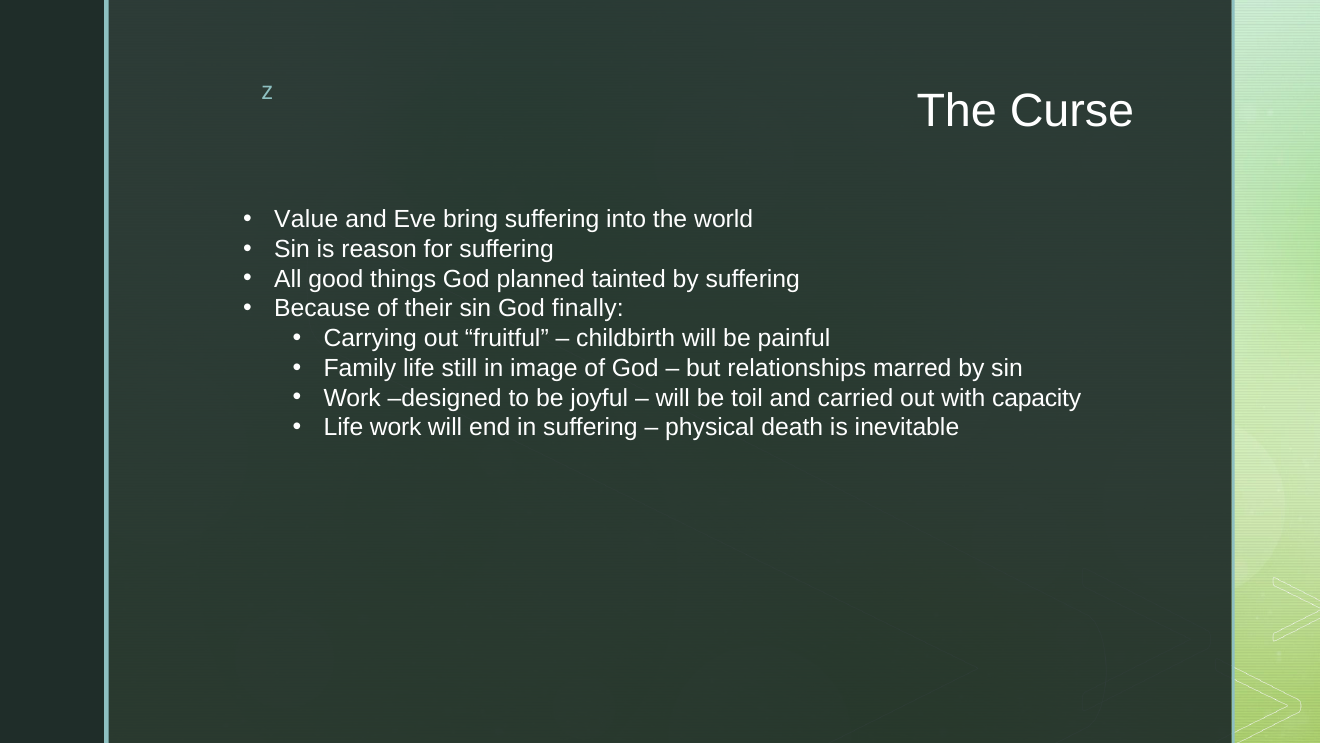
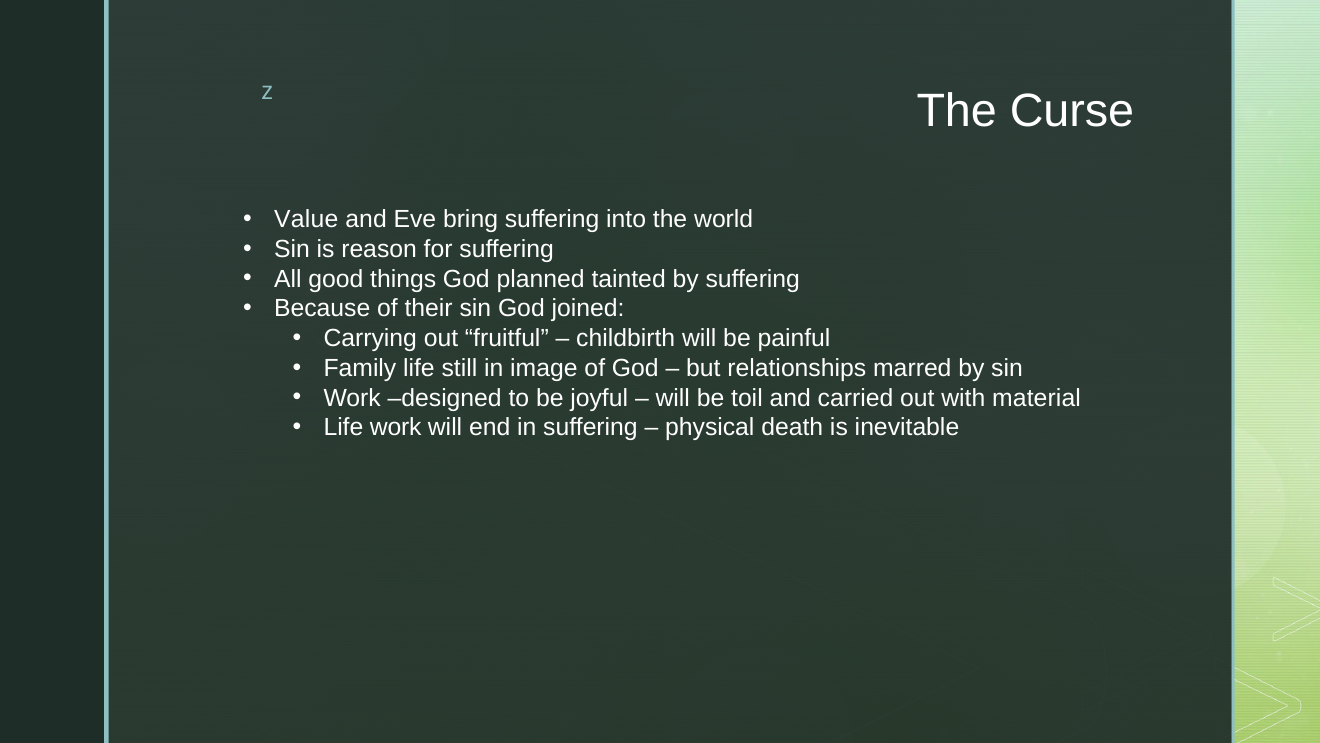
finally: finally -> joined
capacity: capacity -> material
